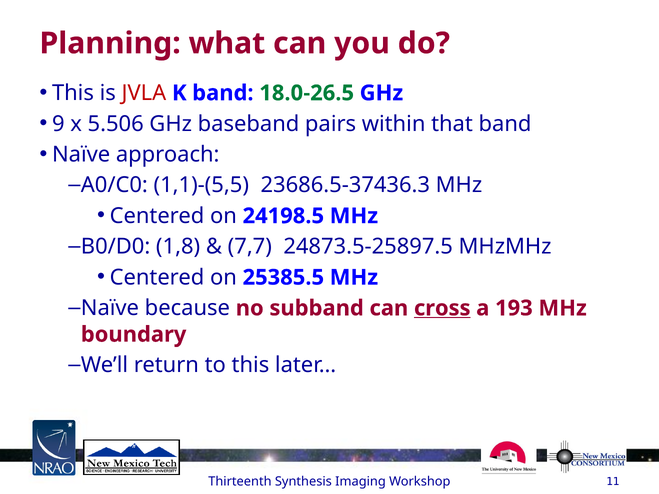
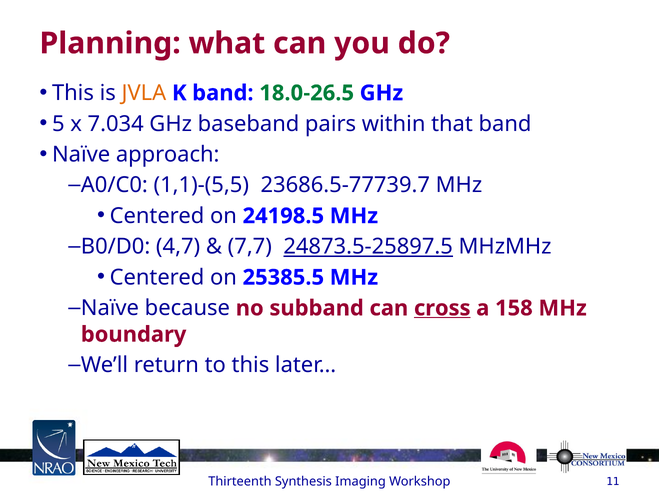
JVLA colour: red -> orange
9: 9 -> 5
5.506: 5.506 -> 7.034
23686.5-37436.3: 23686.5-37436.3 -> 23686.5-77739.7
1,8: 1,8 -> 4,7
24873.5-25897.5 underline: none -> present
193: 193 -> 158
